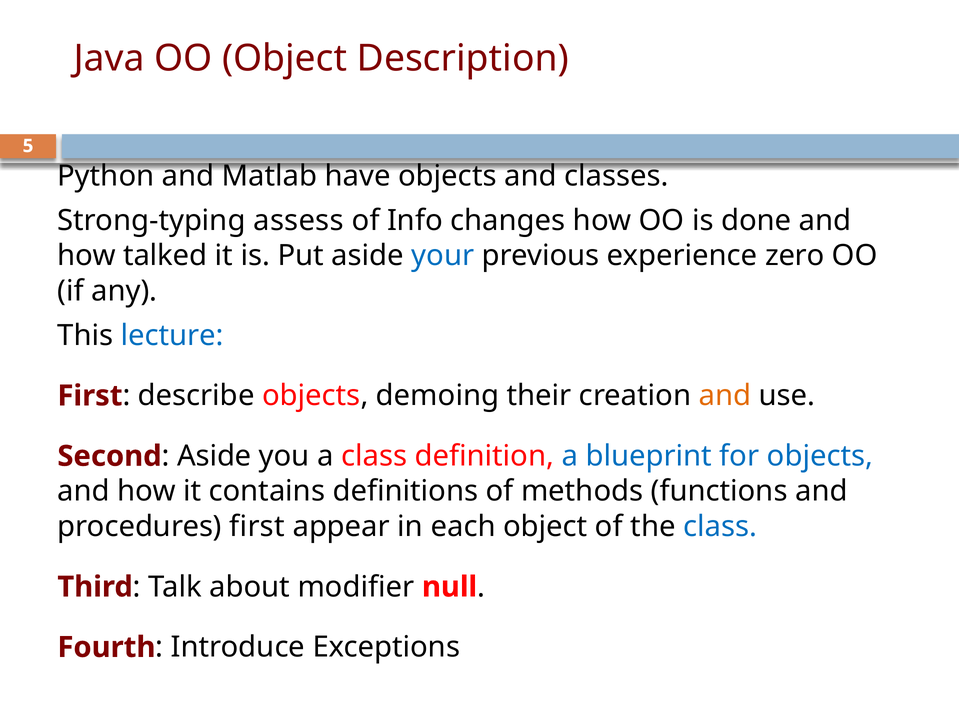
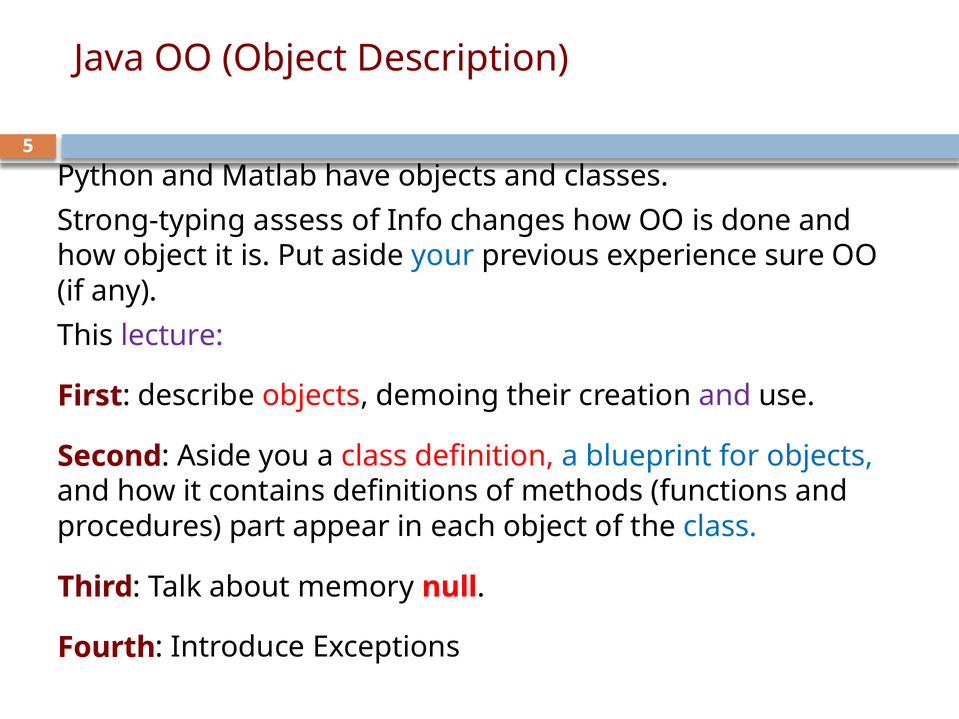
how talked: talked -> object
zero: zero -> sure
lecture colour: blue -> purple
and at (725, 396) colour: orange -> purple
procedures first: first -> part
modifier: modifier -> memory
